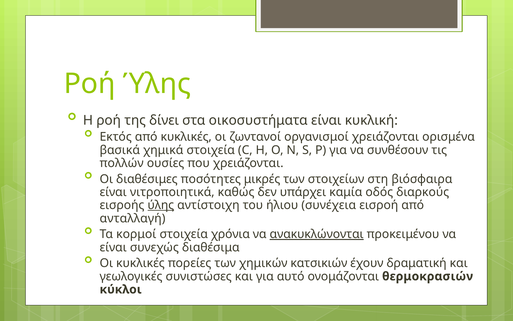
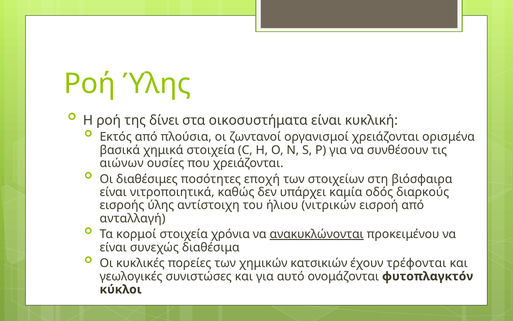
από κυκλικές: κυκλικές -> πλούσια
πολλών: πολλών -> αιώνων
μικρές: μικρές -> εποχή
ύλης at (161, 205) underline: present -> none
συνέχεια: συνέχεια -> νιτρικών
δραματική: δραματική -> τρέφονται
θερμοκρασιών: θερμοκρασιών -> φυτοπλαγκτόν
